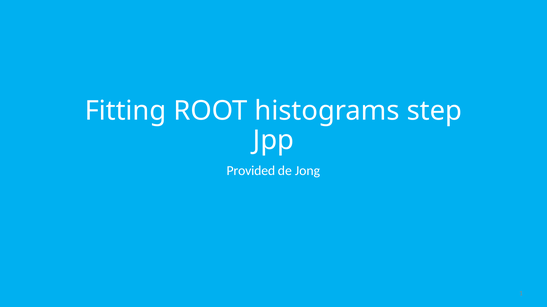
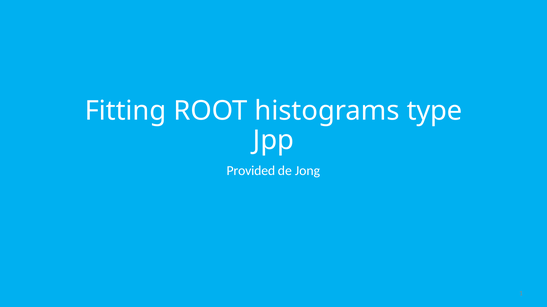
step: step -> type
